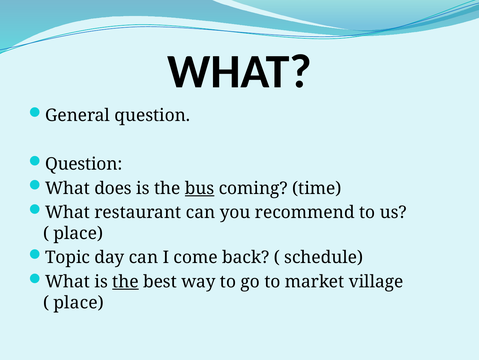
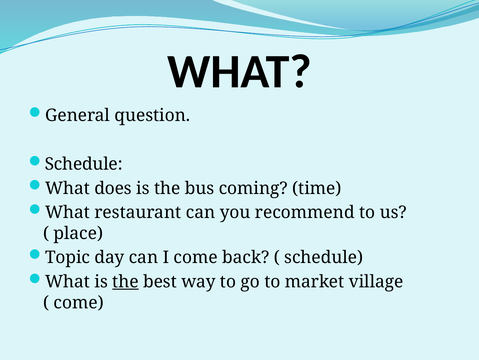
Question at (84, 164): Question -> Schedule
bus underline: present -> none
place at (79, 302): place -> come
